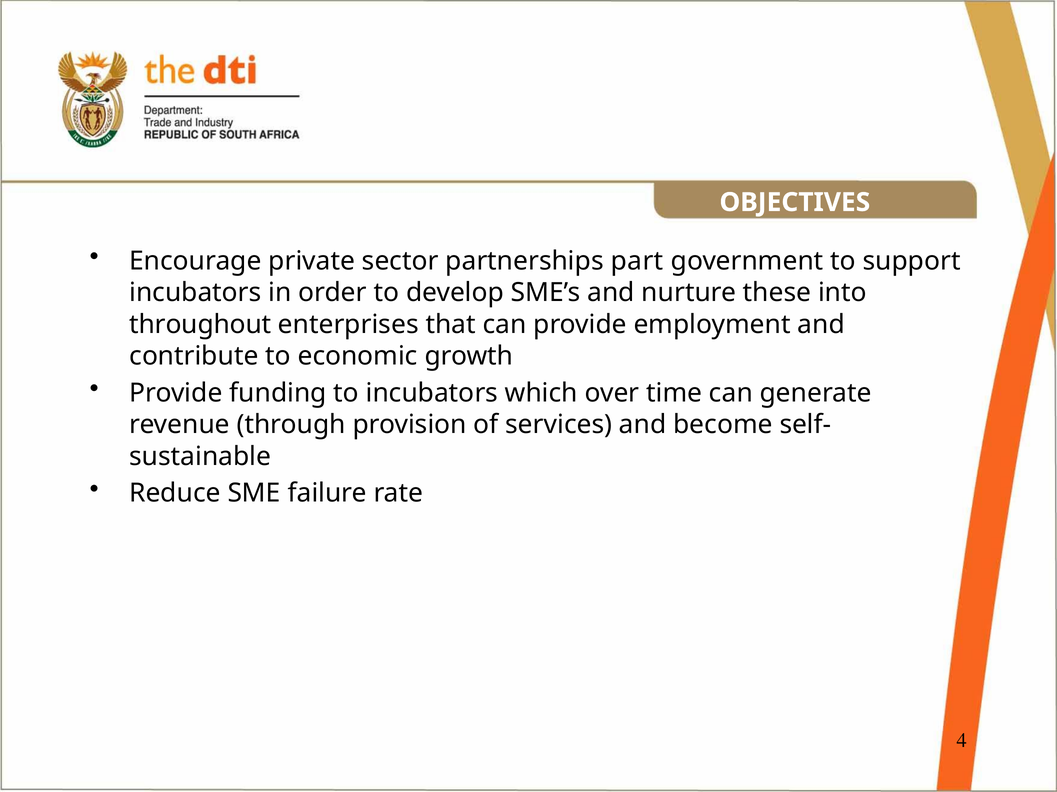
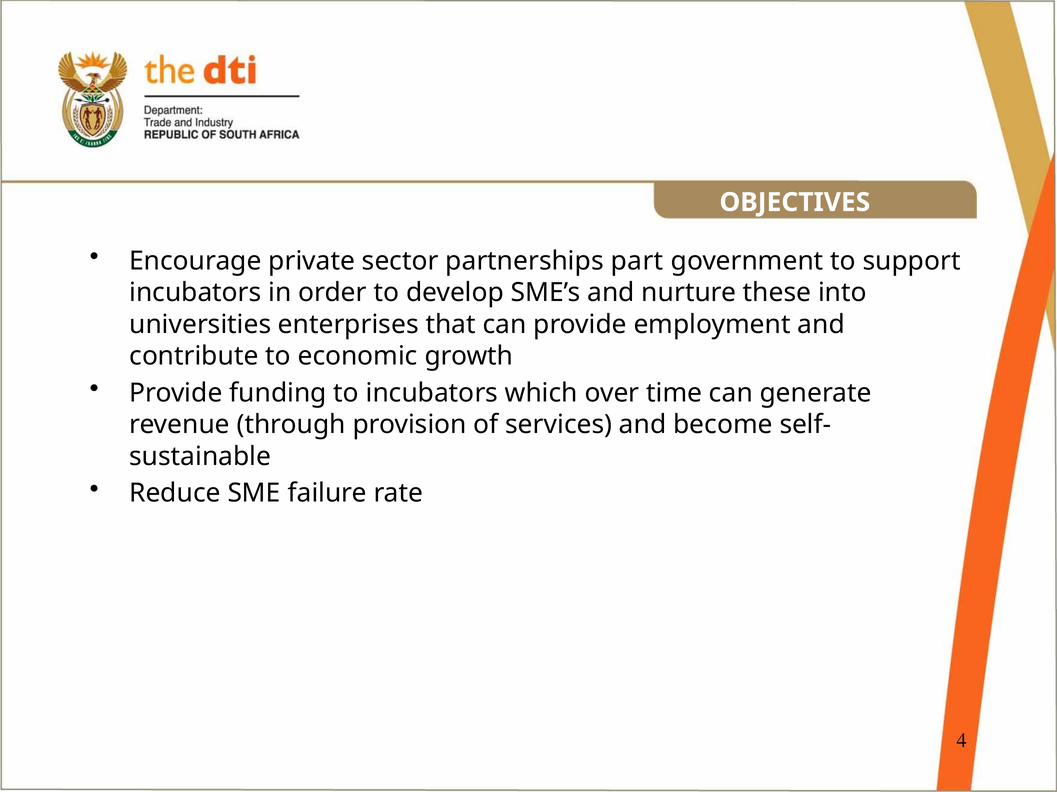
throughout: throughout -> universities
